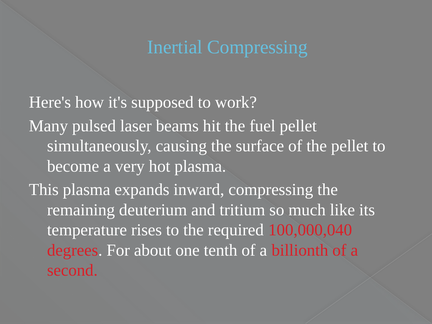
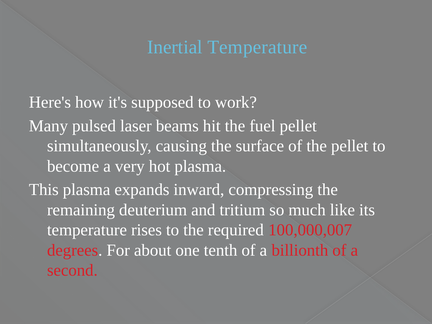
Inertial Compressing: Compressing -> Temperature
100,000,040: 100,000,040 -> 100,000,007
